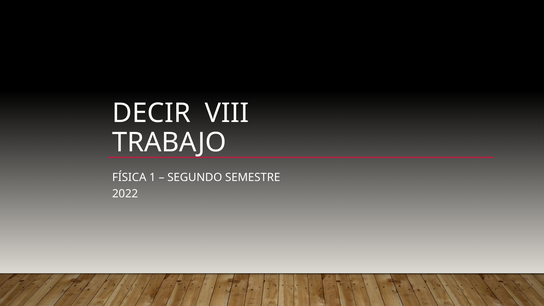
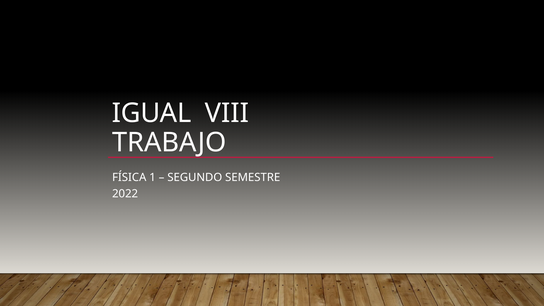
DECIR: DECIR -> IGUAL
